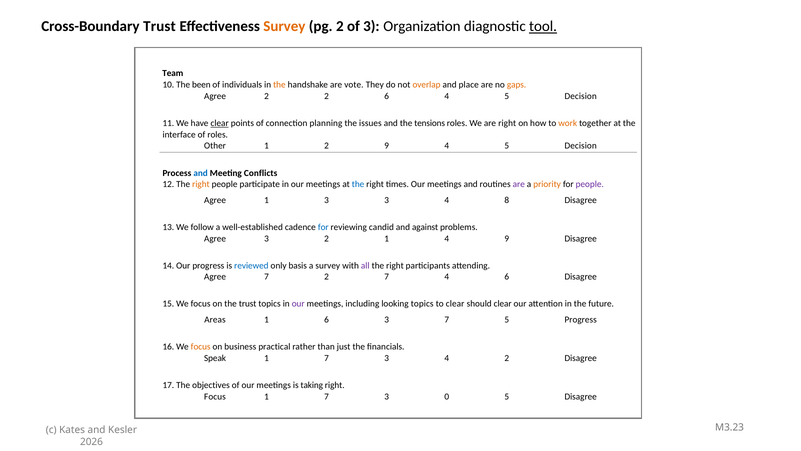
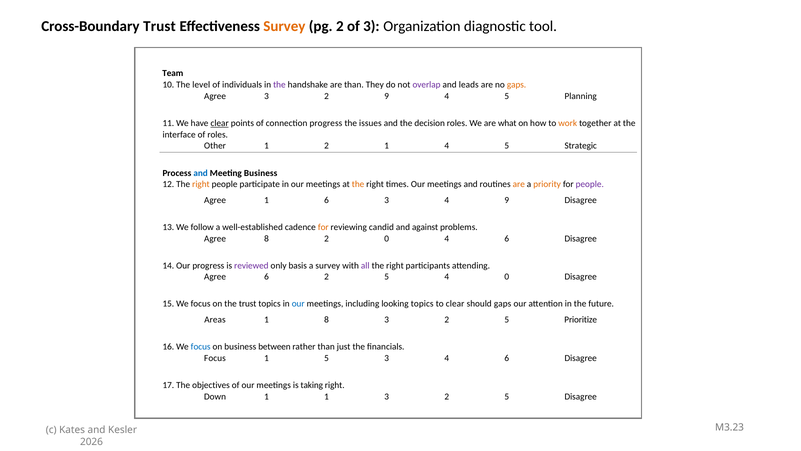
tool underline: present -> none
been: been -> level
the at (279, 85) colour: orange -> purple
are vote: vote -> than
overlap colour: orange -> purple
place: place -> leads
Agree 2: 2 -> 3
2 6: 6 -> 9
Decision at (581, 96): Decision -> Planning
connection planning: planning -> progress
tensions: tensions -> decision
are right: right -> what
2 9: 9 -> 1
Decision at (581, 146): Decision -> Strategic
Meeting Conflicts: Conflicts -> Business
the at (358, 184) colour: blue -> orange
are at (519, 184) colour: purple -> orange
1 3: 3 -> 6
4 8: 8 -> 9
for at (323, 227) colour: blue -> orange
Agree 3: 3 -> 8
2 1: 1 -> 0
9 at (507, 238): 9 -> 6
reviewed colour: blue -> purple
Agree 7: 7 -> 6
7 at (387, 277): 7 -> 5
4 6: 6 -> 0
our at (298, 304) colour: purple -> blue
should clear: clear -> gaps
1 6: 6 -> 8
7 at (447, 319): 7 -> 2
5 Progress: Progress -> Prioritize
focus at (201, 346) colour: orange -> blue
practical: practical -> between
Speak at (215, 358): Speak -> Focus
7 at (327, 358): 7 -> 5
3 4 2: 2 -> 6
Focus at (215, 396): Focus -> Down
7 at (327, 396): 7 -> 1
0 at (447, 396): 0 -> 2
